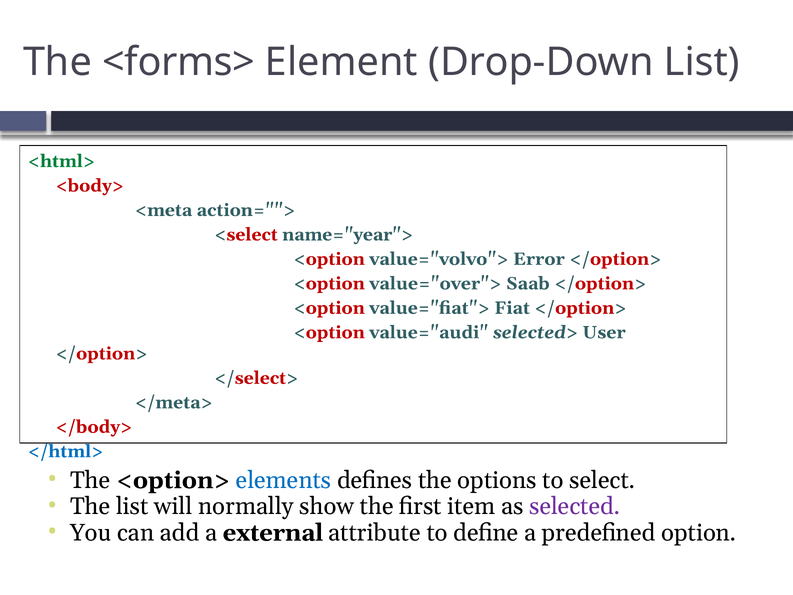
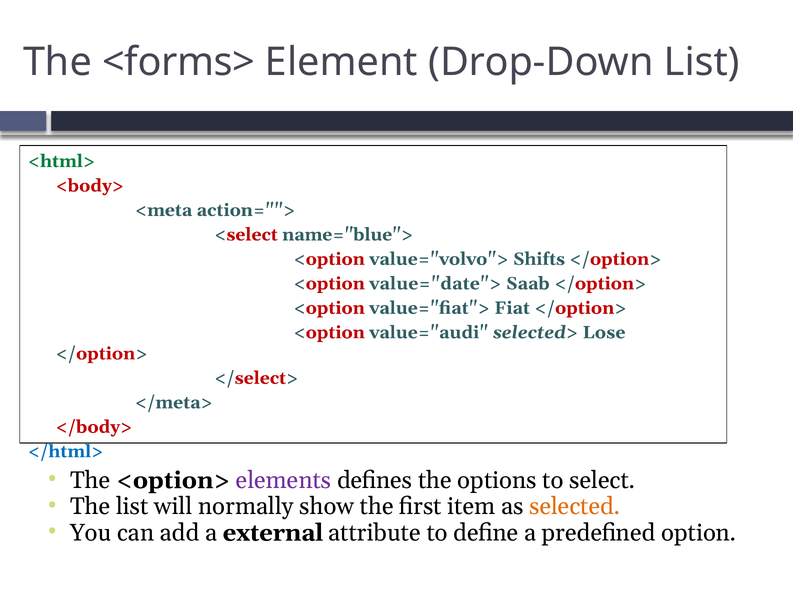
name="year">: name="year"> -> name="blue">
Error: Error -> Shifts
value="over">: value="over"> -> value="date">
User: User -> Lose
elements colour: blue -> purple
selected colour: purple -> orange
